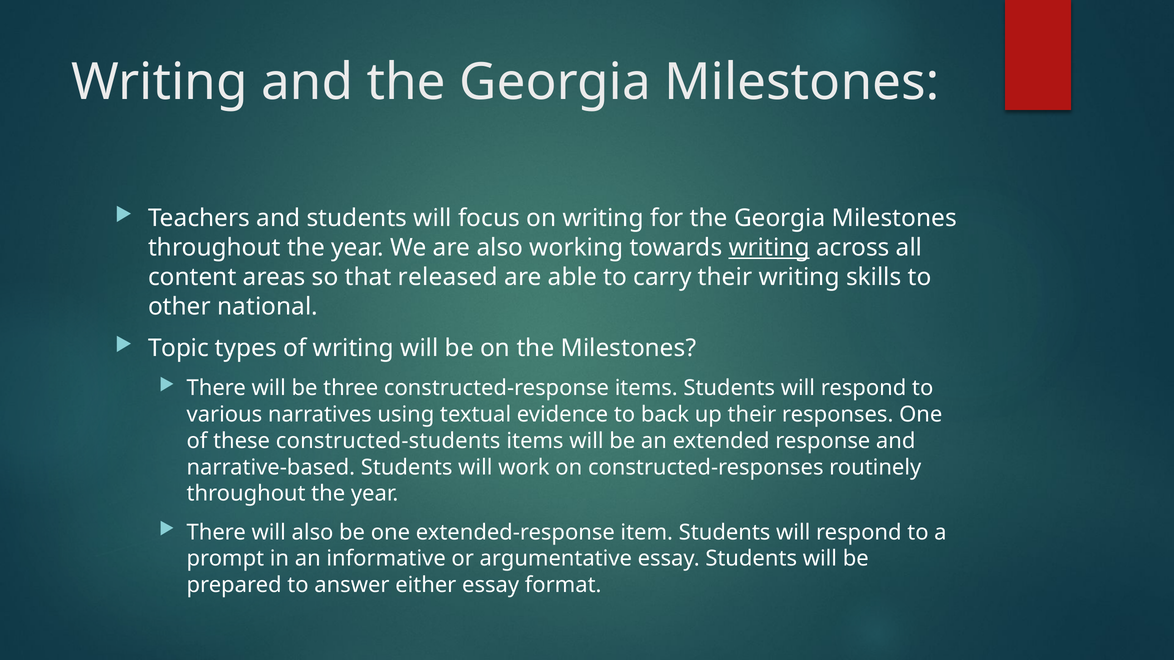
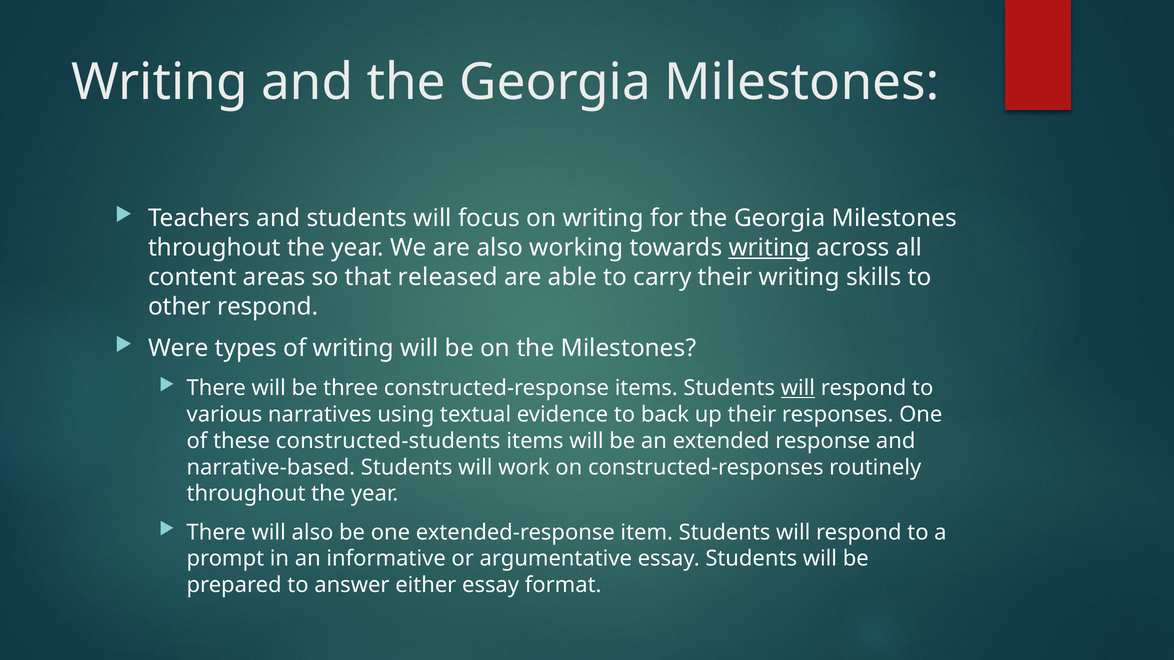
other national: national -> respond
Topic: Topic -> Were
will at (798, 388) underline: none -> present
